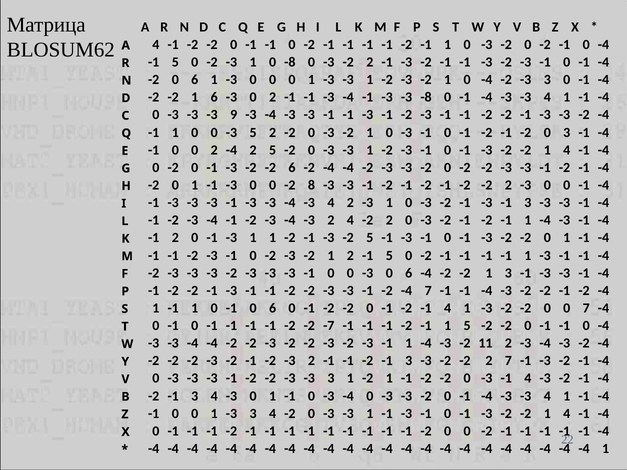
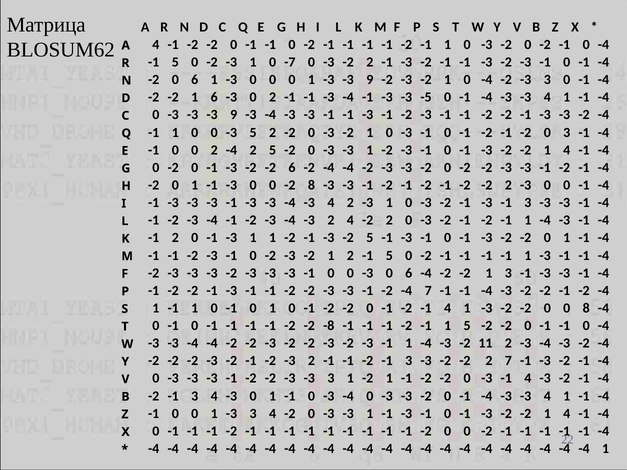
0 -8: -8 -> -7
1 -3 -3 1: 1 -> 9
-3 -8: -8 -> -5
-1 0 6: 6 -> 1
0 7: 7 -> 8
-7: -7 -> -8
